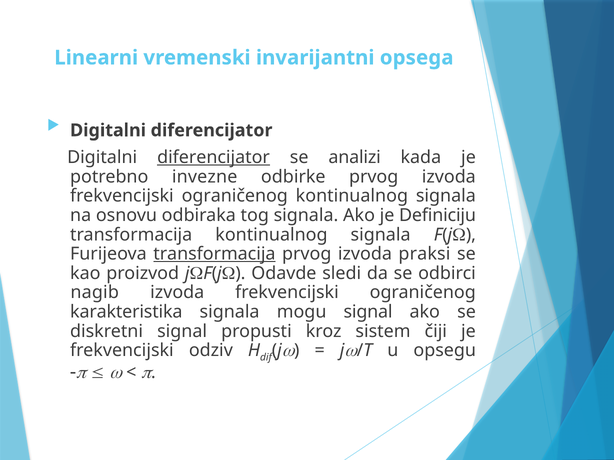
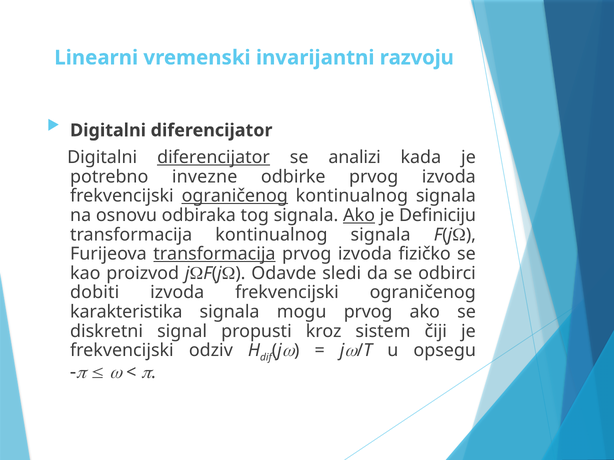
opsega: opsega -> razvoju
ograničenog at (235, 196) underline: none -> present
Ako at (359, 216) underline: none -> present
praksi: praksi -> fizičko
nagib: nagib -> dobiti
mogu signal: signal -> prvog
